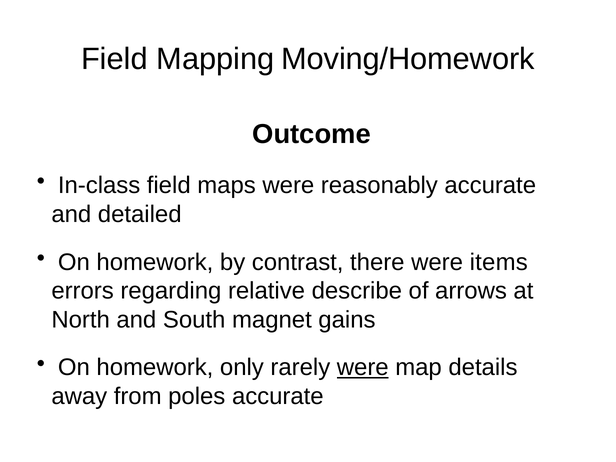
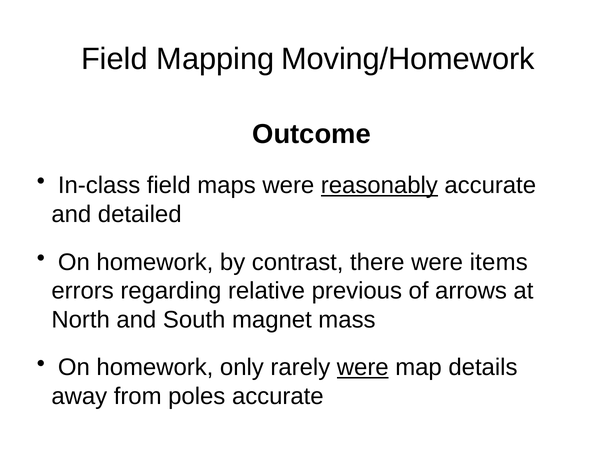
reasonably underline: none -> present
describe: describe -> previous
gains: gains -> mass
